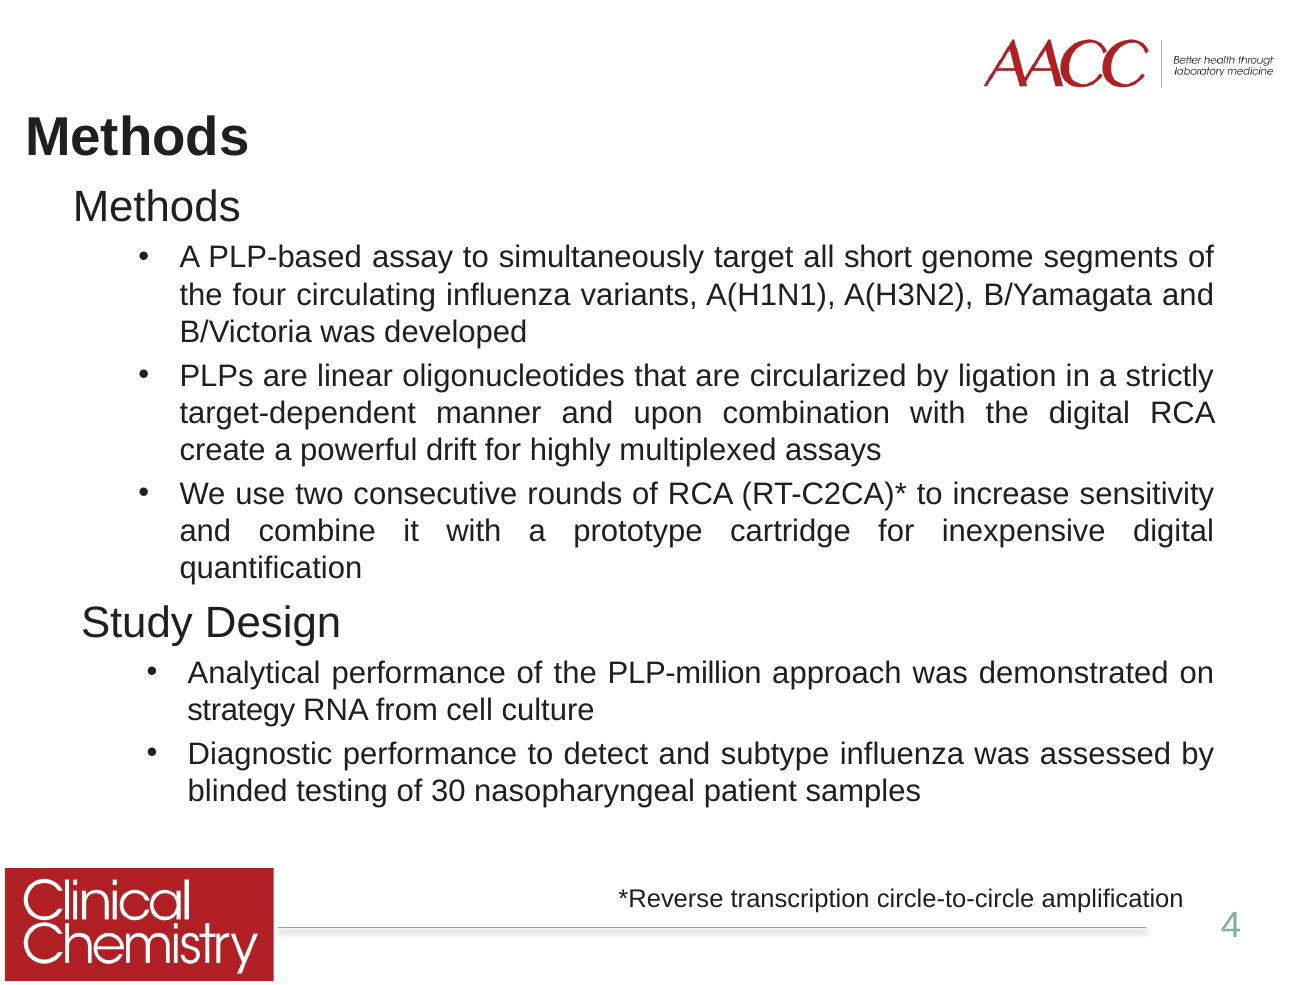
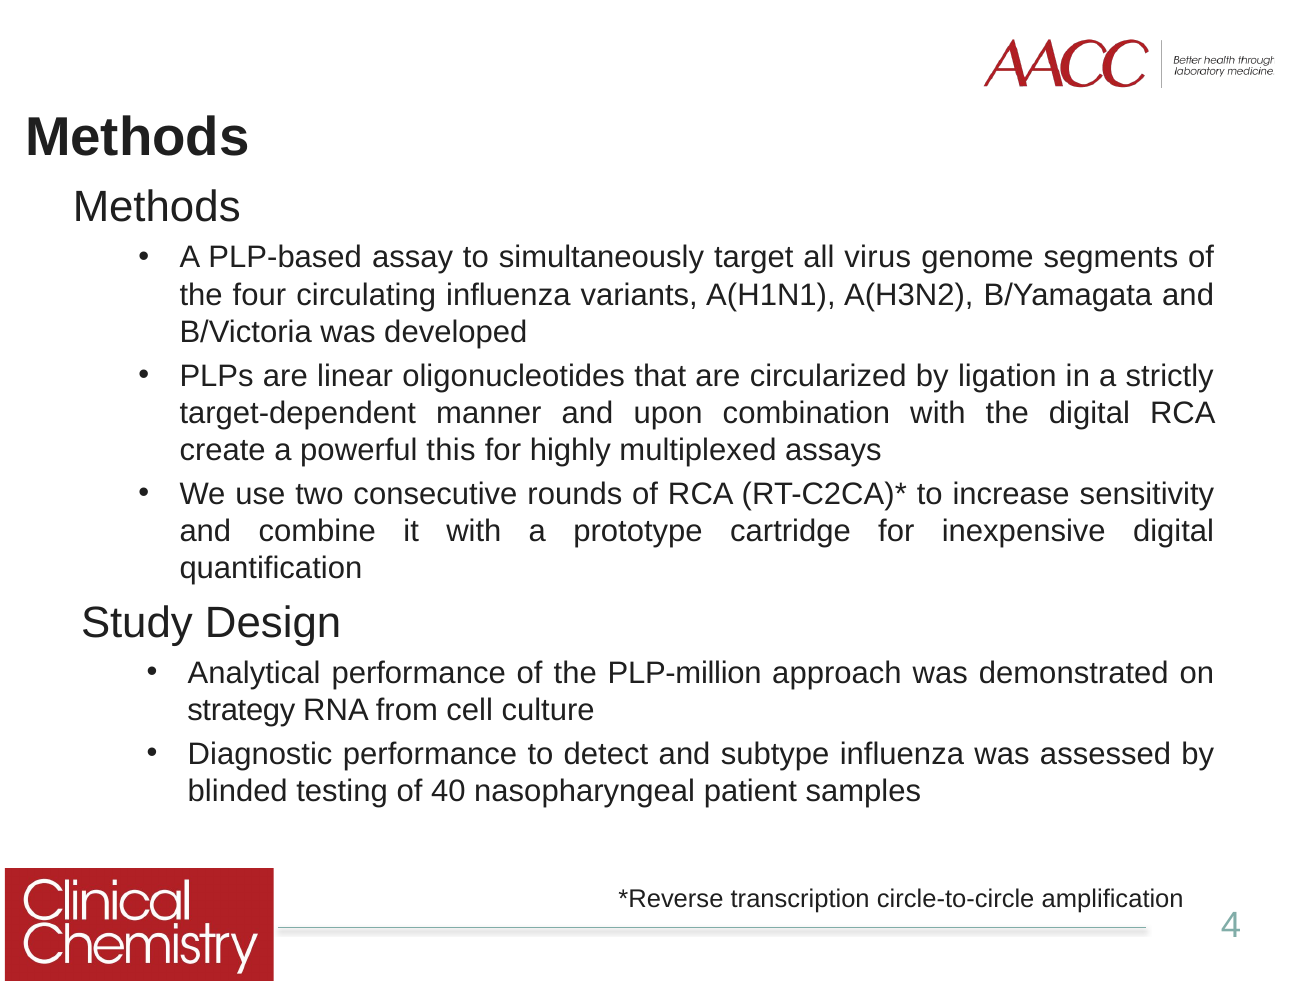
short: short -> virus
drift: drift -> this
30: 30 -> 40
